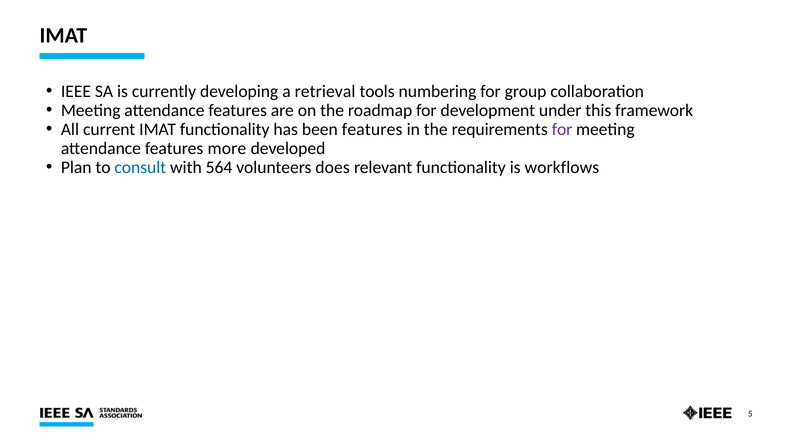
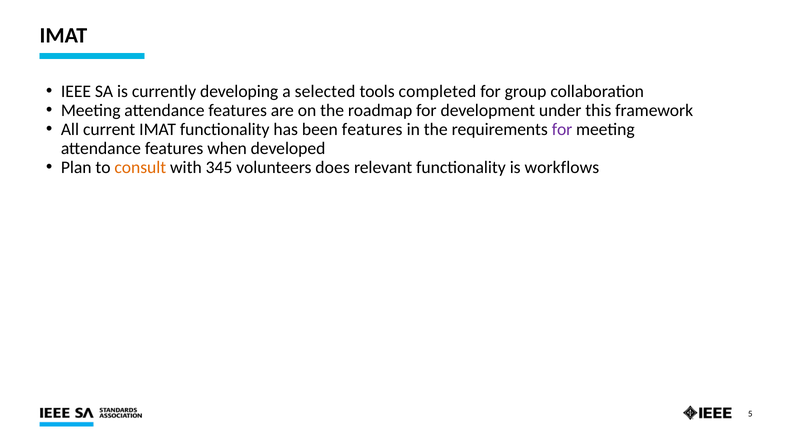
retrieval: retrieval -> selected
numbering: numbering -> completed
more: more -> when
consult colour: blue -> orange
564: 564 -> 345
